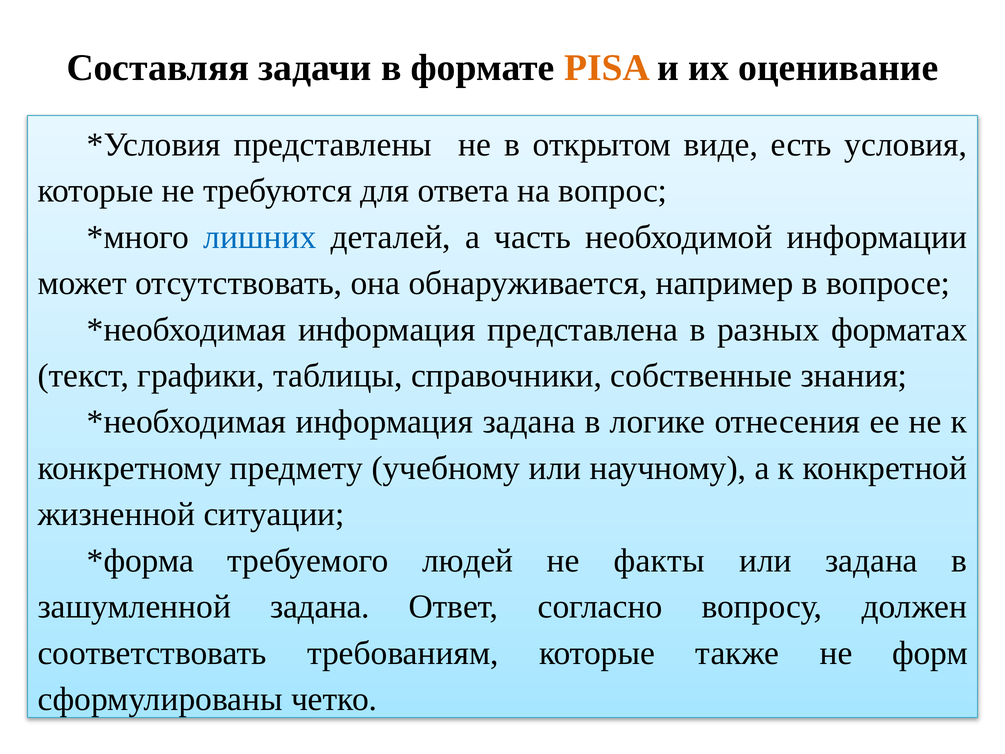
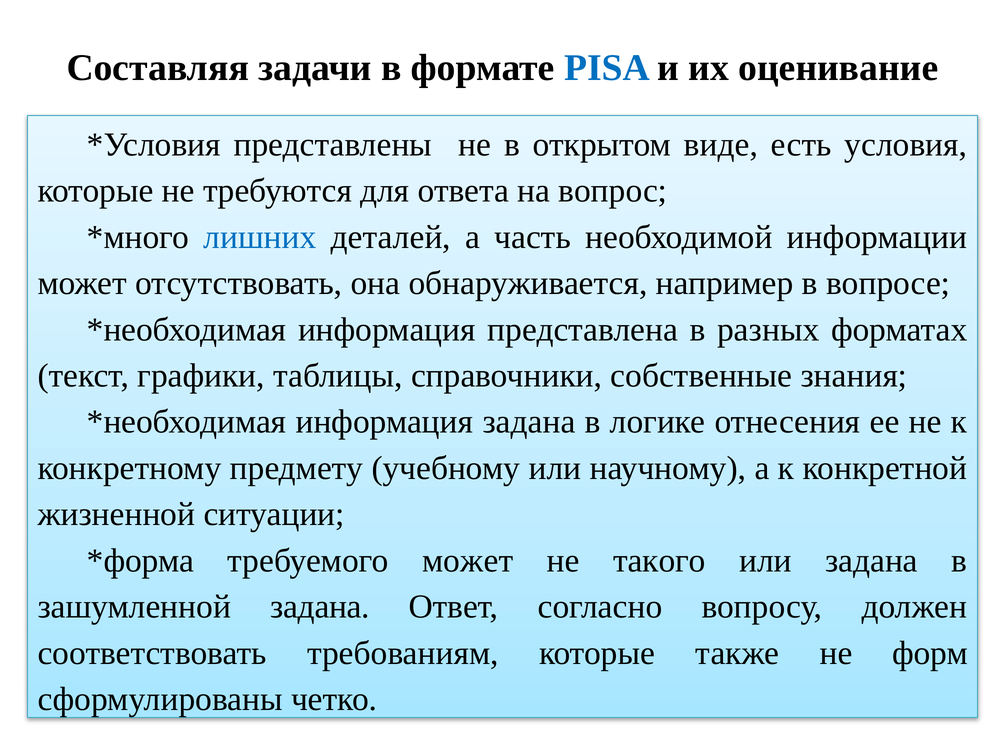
PISA colour: orange -> blue
требуемого людей: людей -> может
факты: факты -> такого
